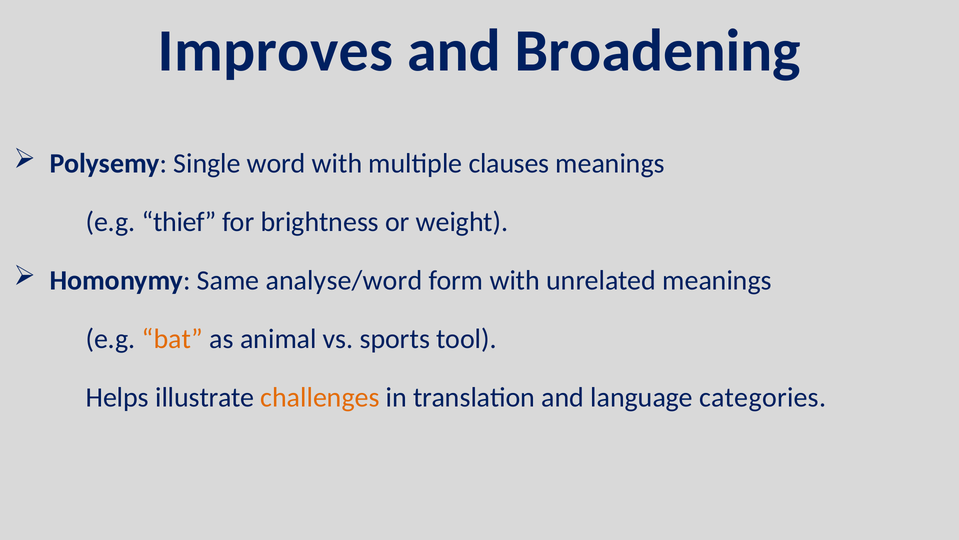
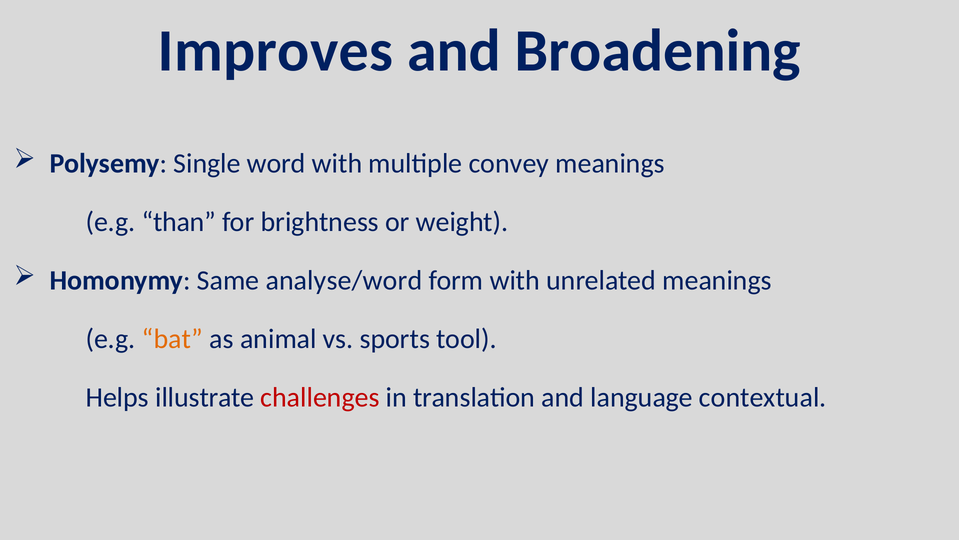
clauses: clauses -> convey
thief: thief -> than
challenges colour: orange -> red
categories: categories -> contextual
